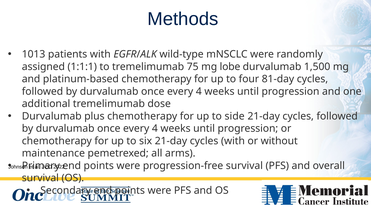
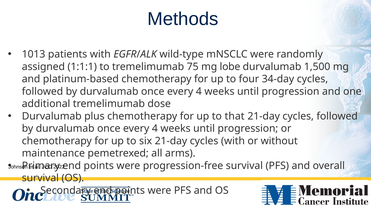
81-day: 81-day -> 34-day
side: side -> that
